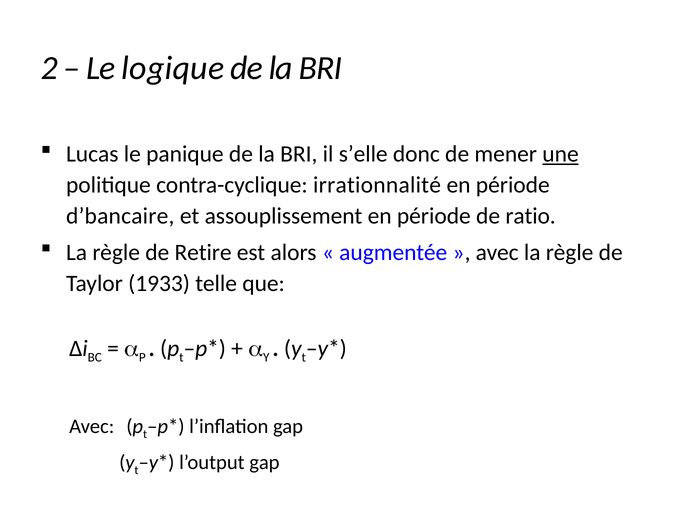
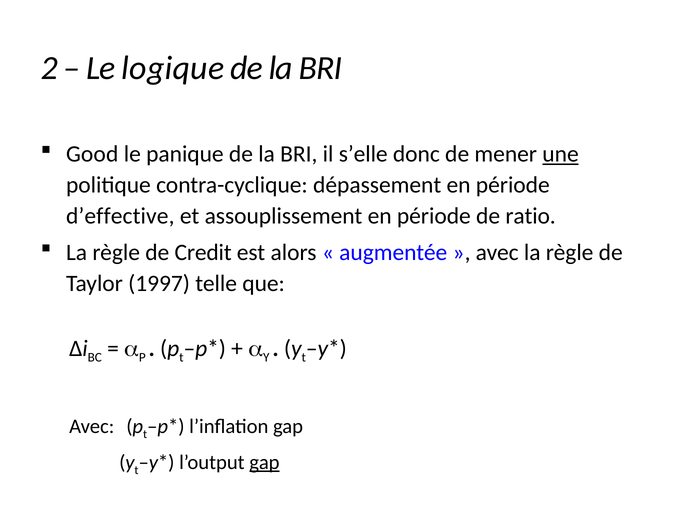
Lucas: Lucas -> Good
irrationnalité: irrationnalité -> dépassement
d’bancaire: d’bancaire -> d’effective
Retire: Retire -> Credit
1933: 1933 -> 1997
gap at (264, 463) underline: none -> present
